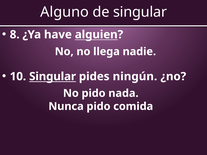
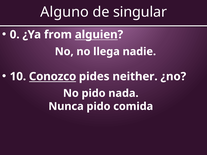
8: 8 -> 0
have: have -> from
10 Singular: Singular -> Conozco
ningún: ningún -> neither
